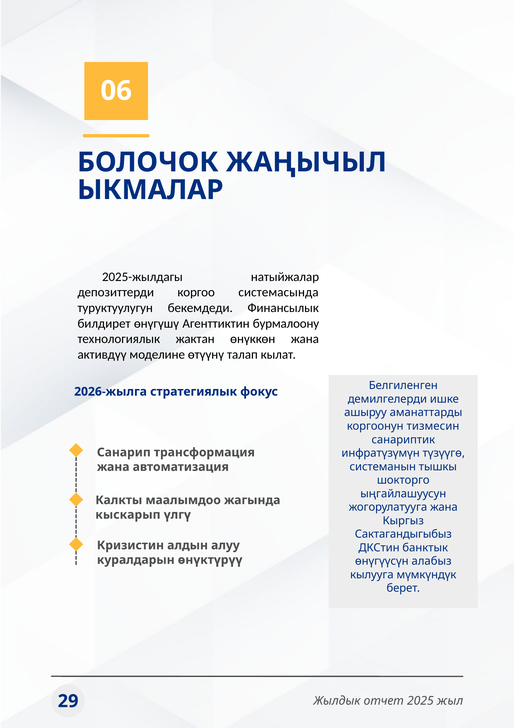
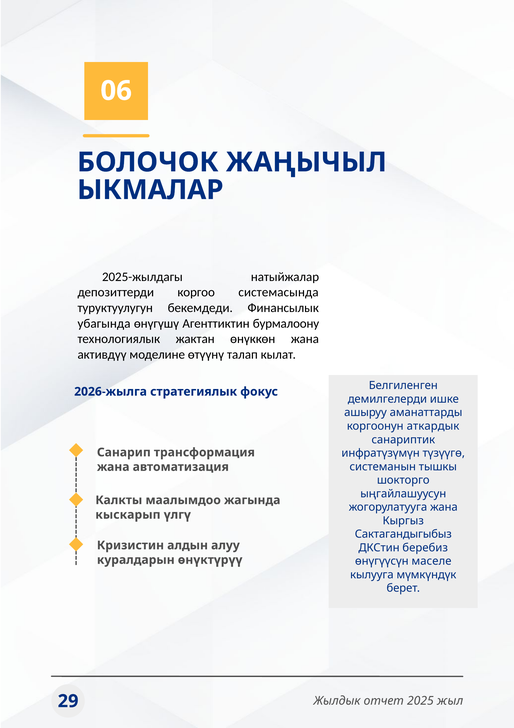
билдирет: билдирет -> убагында
тизмесин: тизмесин -> аткардык
банктык: банктык -> беребиз
алабыз: алабыз -> маселе
